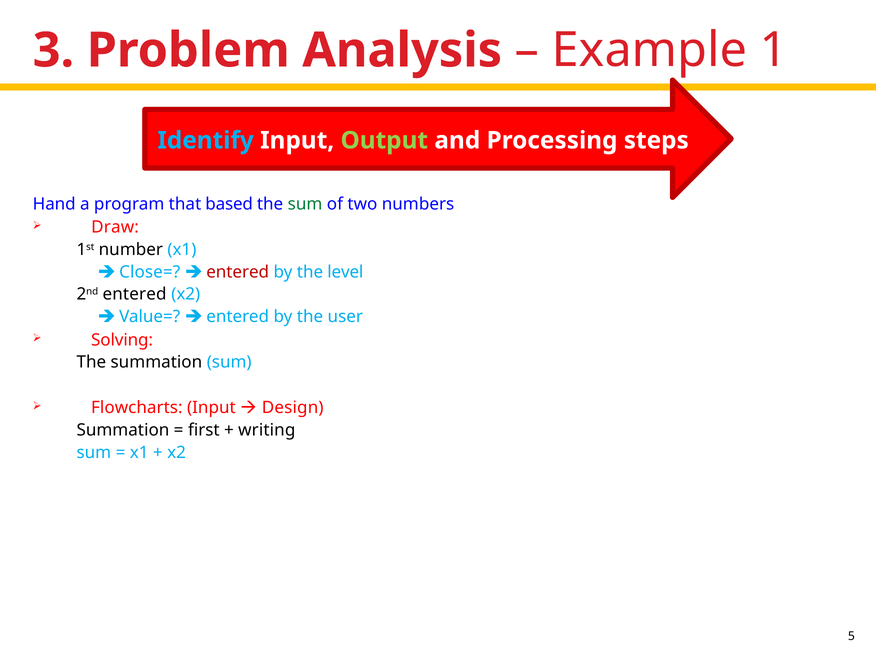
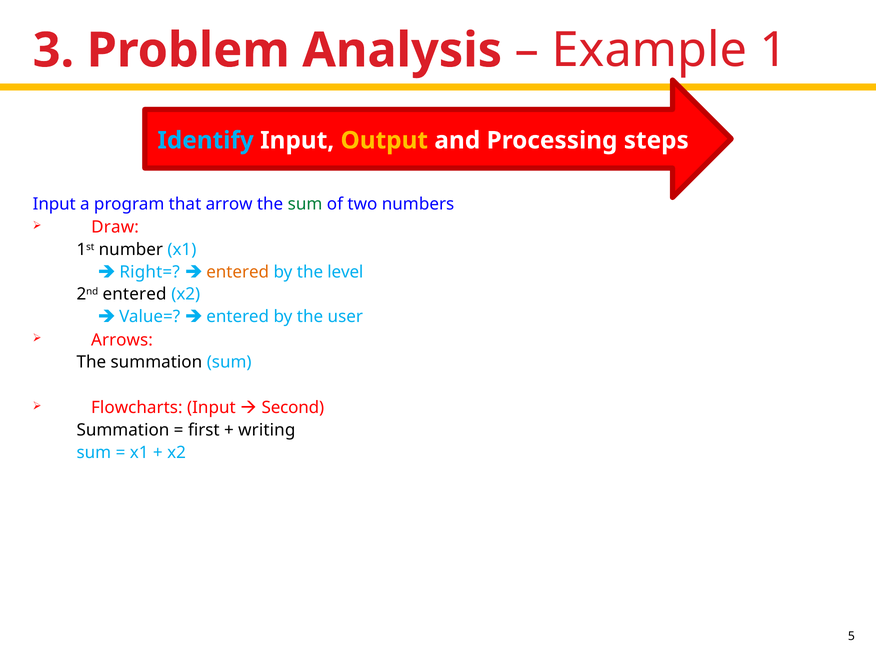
Output colour: light green -> yellow
Hand at (54, 204): Hand -> Input
based: based -> arrow
Close=: Close= -> Right=
entered at (238, 272) colour: red -> orange
Solving: Solving -> Arrows
Design: Design -> Second
